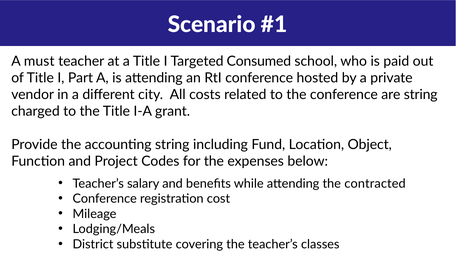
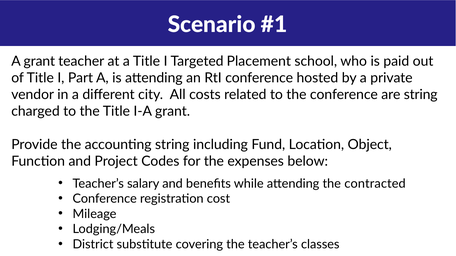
A must: must -> grant
Consumed: Consumed -> Placement
